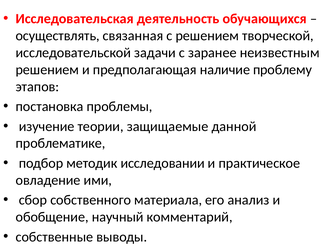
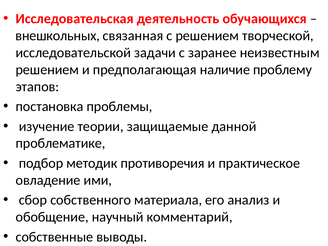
осуществлять: осуществлять -> внешкольных
исследовании: исследовании -> противоречия
